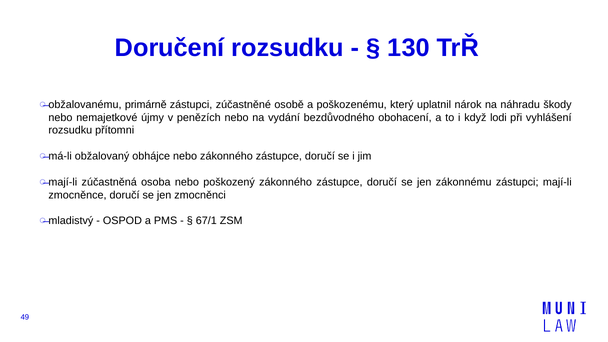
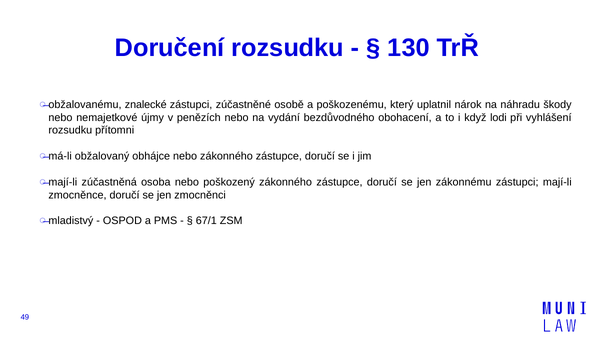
primárně: primárně -> znalecké
